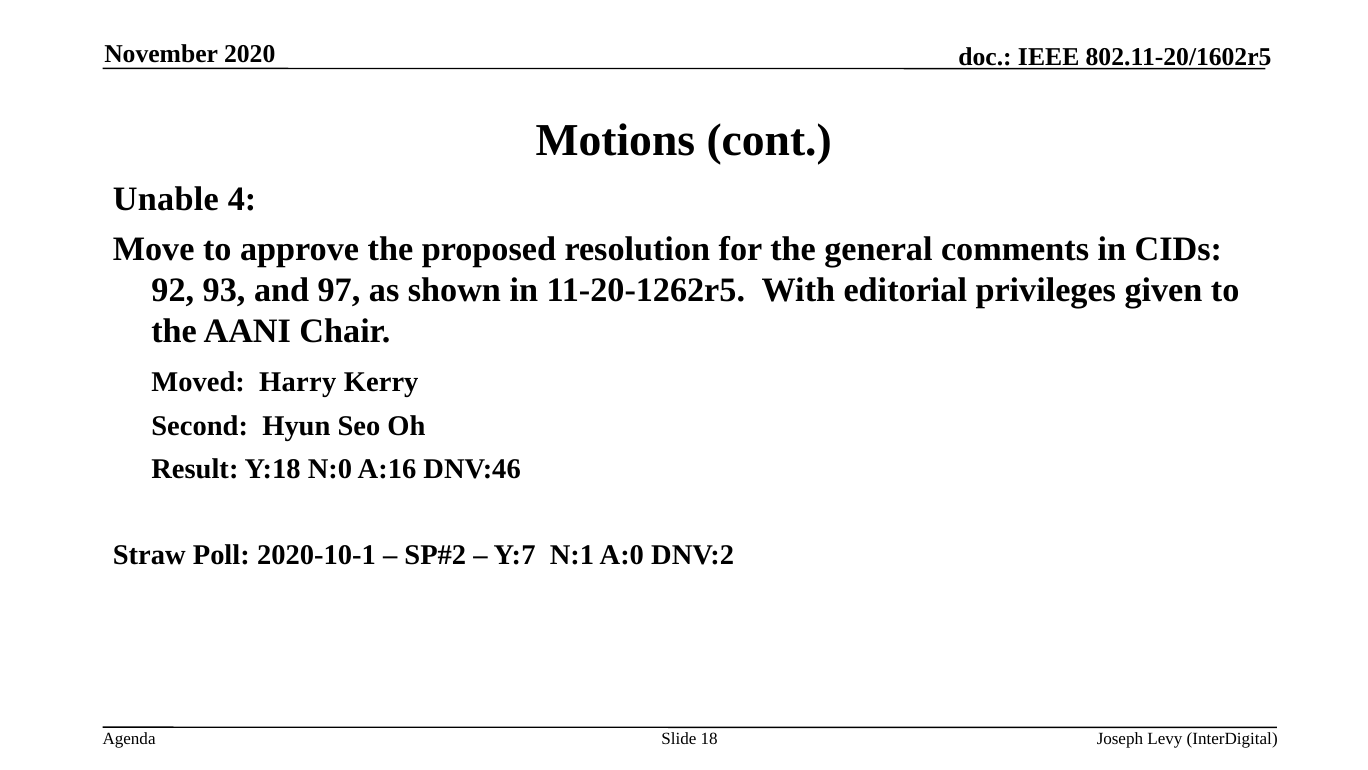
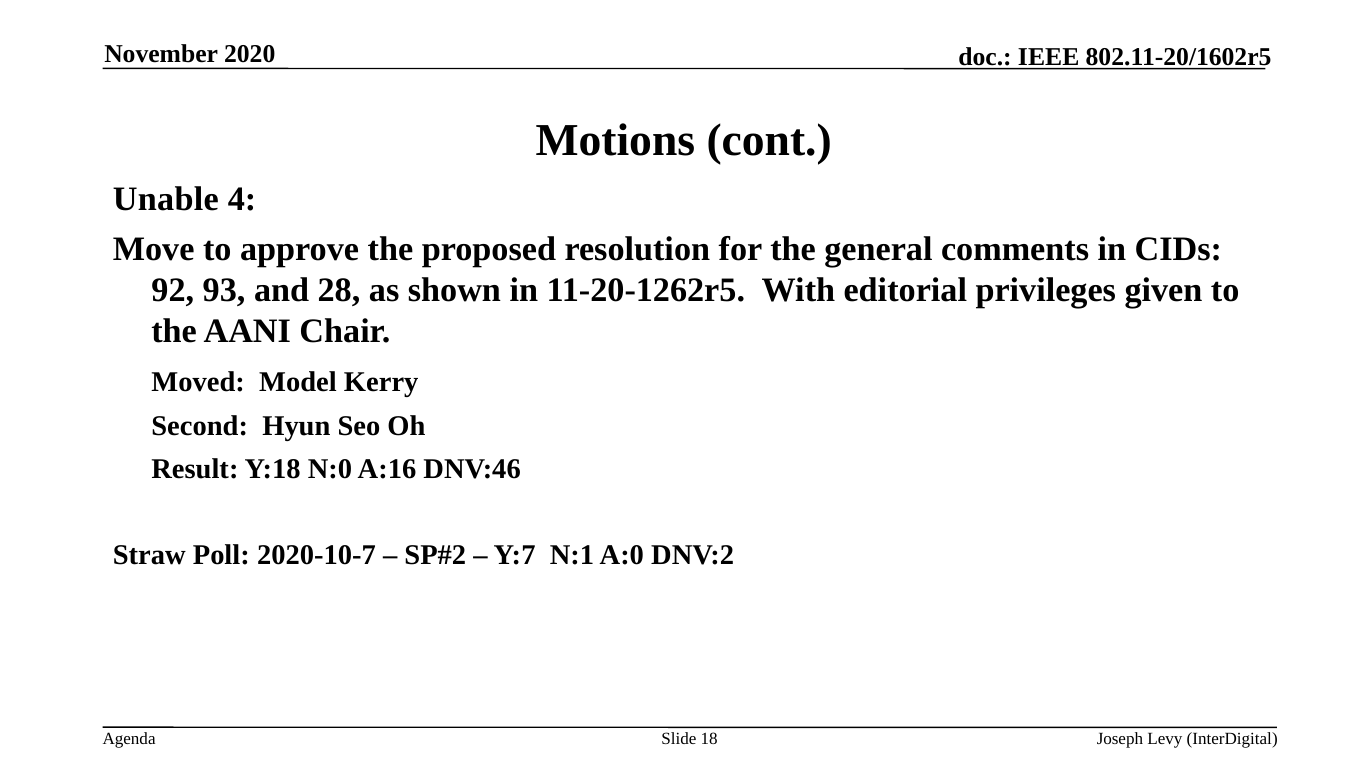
97: 97 -> 28
Harry: Harry -> Model
2020-10-1: 2020-10-1 -> 2020-10-7
